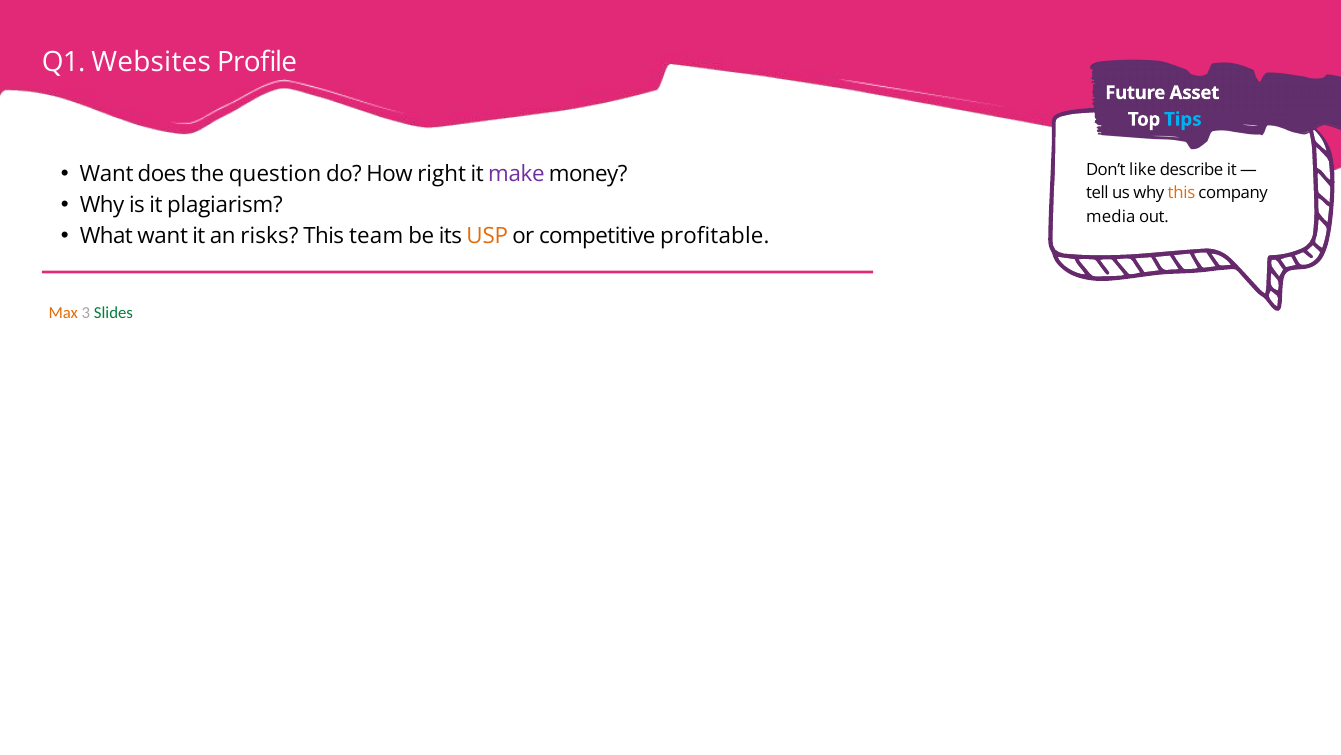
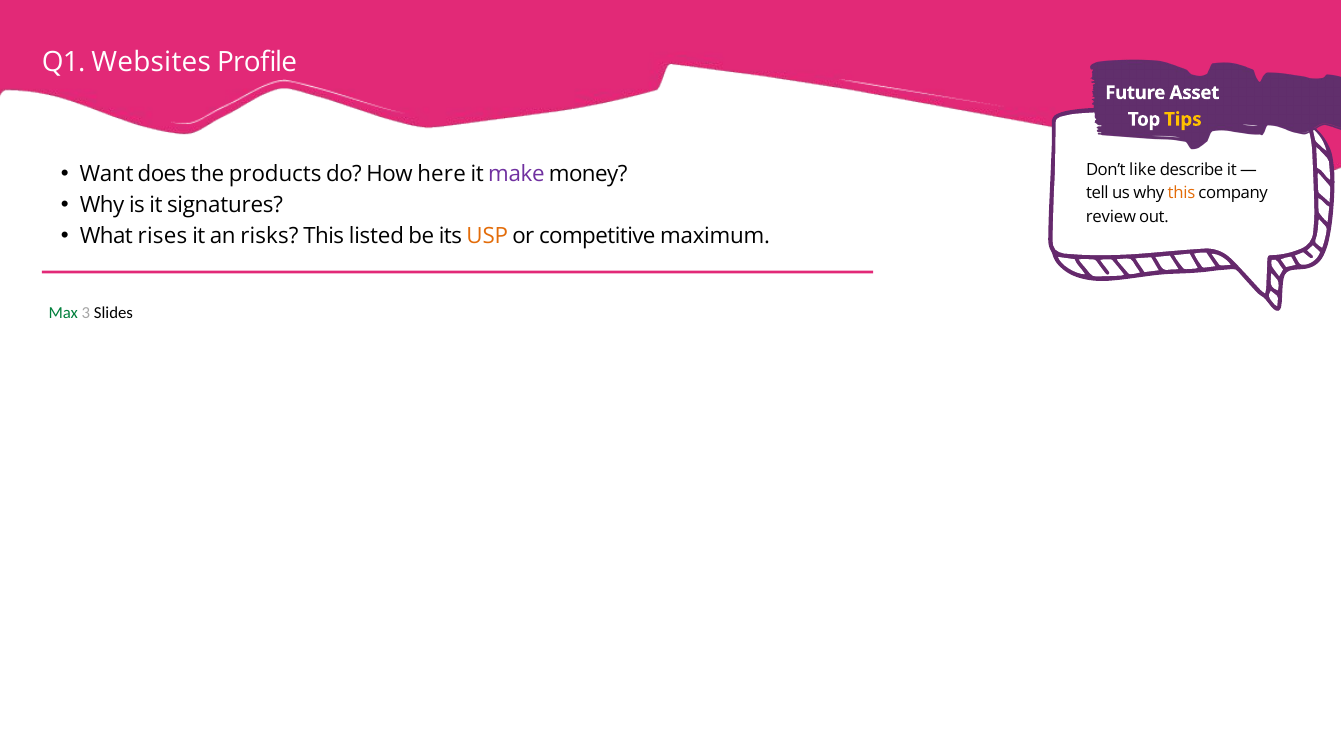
Tips colour: light blue -> yellow
question: question -> products
right: right -> here
plagiarism: plagiarism -> signatures
media: media -> review
What want: want -> rises
team: team -> listed
profitable: profitable -> maximum
Max colour: orange -> green
Slides colour: green -> black
